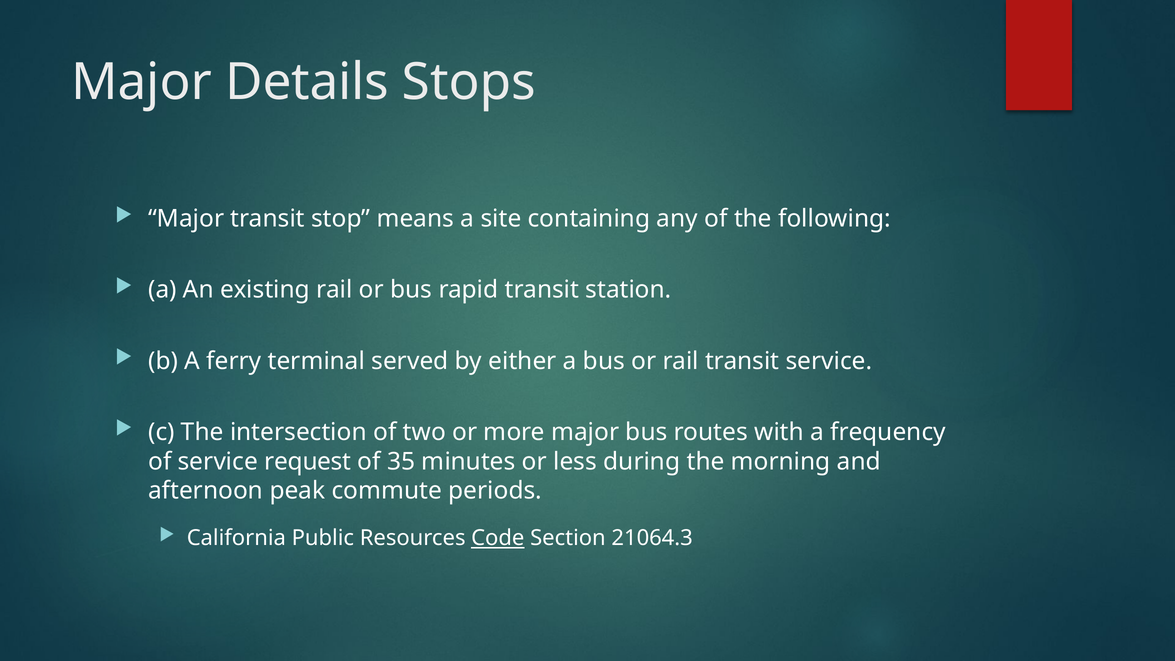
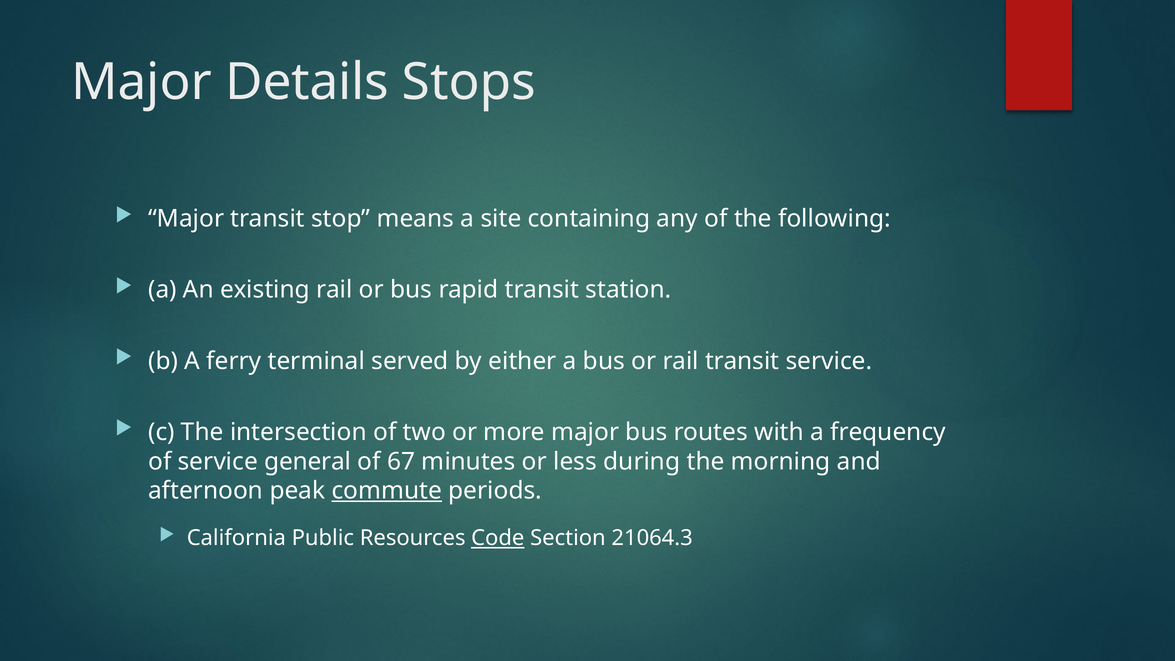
request: request -> general
35: 35 -> 67
commute underline: none -> present
